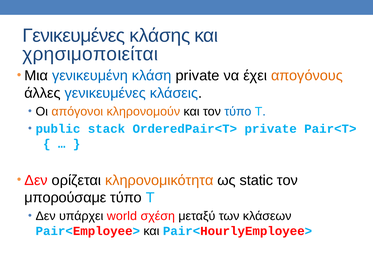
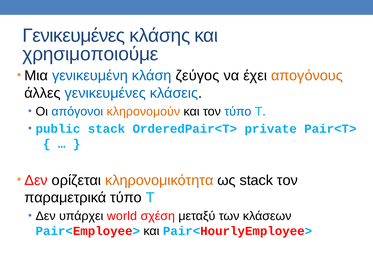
χρησιμοποιείται: χρησιμοποιείται -> χρησιμοποιούμε
κλάση private: private -> ζεύγος
απόγονοι colour: orange -> blue
ως static: static -> stack
μπορούσαμε: μπορούσαμε -> παραμετρικά
